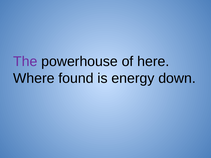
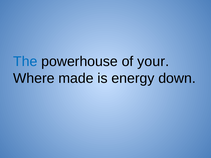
The colour: purple -> blue
here: here -> your
found: found -> made
